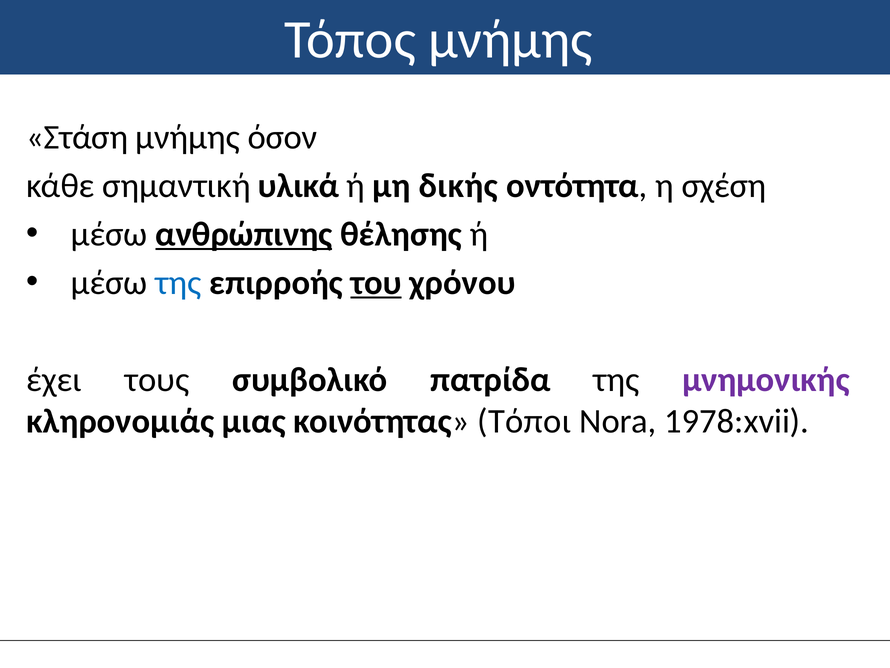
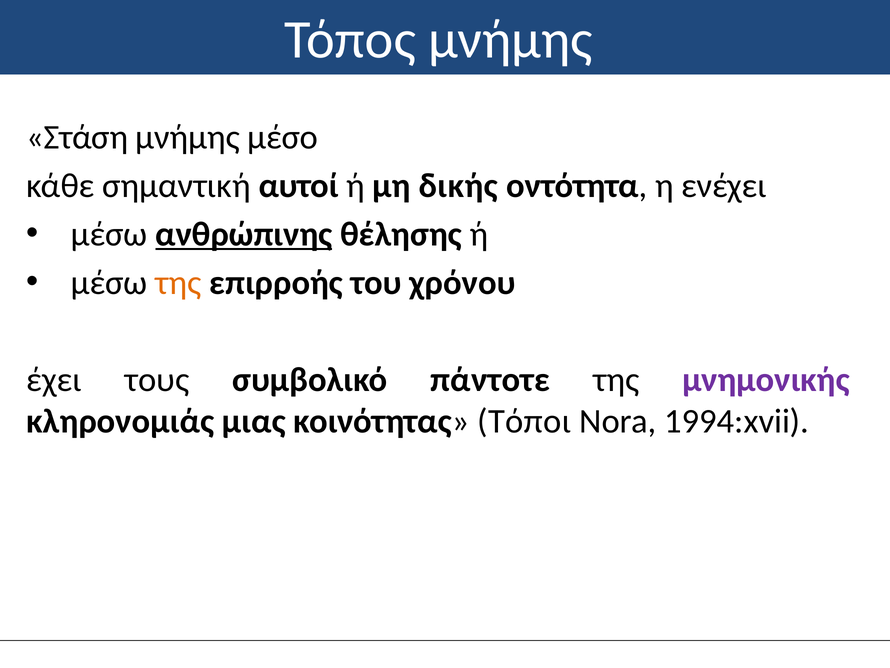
όσον: όσον -> μέσο
υλικά: υλικά -> αυτοί
σχέση: σχέση -> ενέχει
της at (178, 283) colour: blue -> orange
του underline: present -> none
πατρίδα: πατρίδα -> πάντοτε
1978:xvii: 1978:xvii -> 1994:xvii
